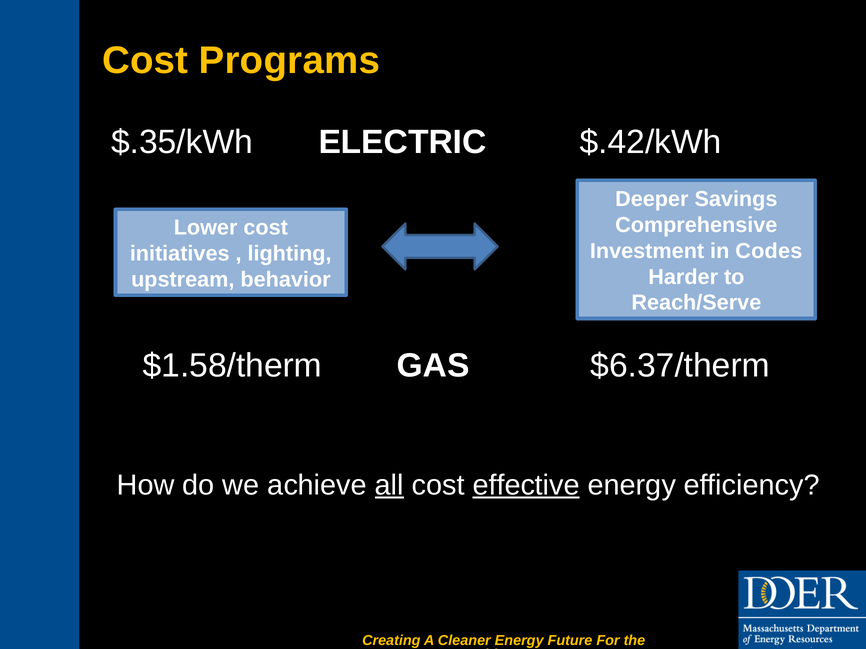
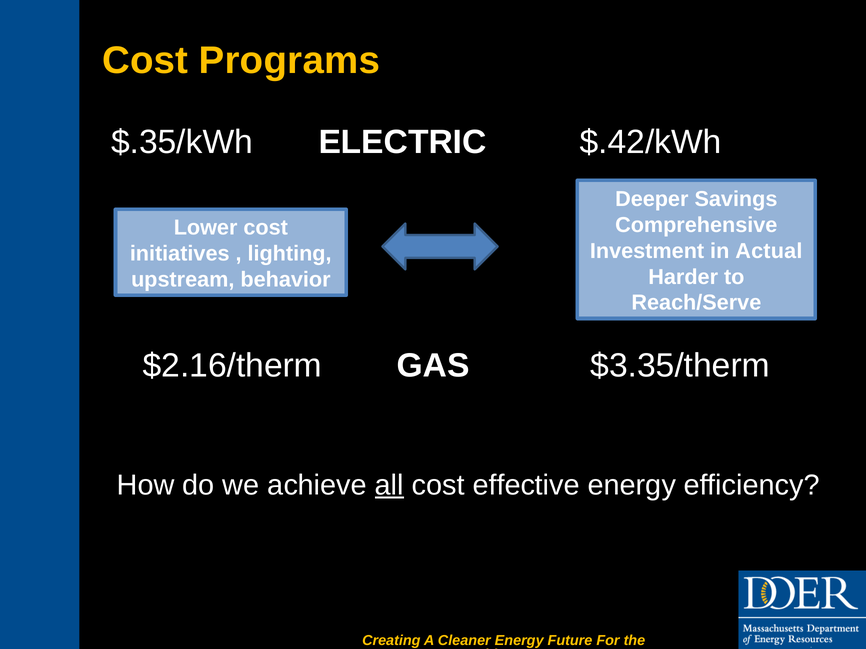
Codes: Codes -> Actual
$1.58/therm: $1.58/therm -> $2.16/therm
$6.37/therm: $6.37/therm -> $3.35/therm
effective underline: present -> none
